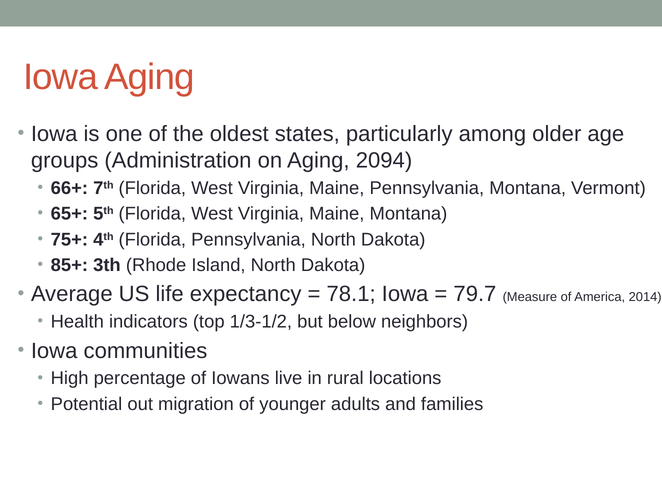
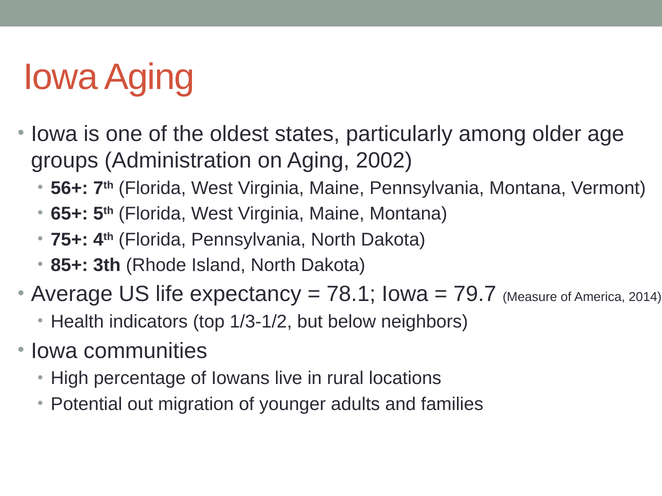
2094: 2094 -> 2002
66+: 66+ -> 56+
